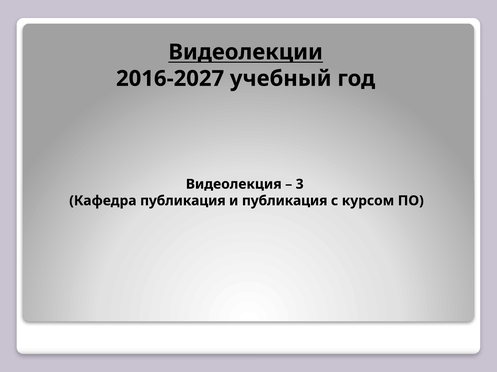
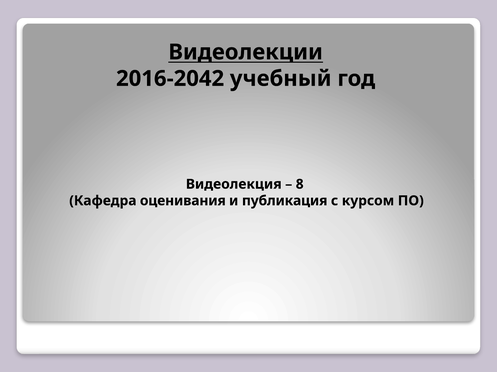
2016-2027: 2016-2027 -> 2016-2042
3: 3 -> 8
Кафедра публикация: публикация -> оценивания
